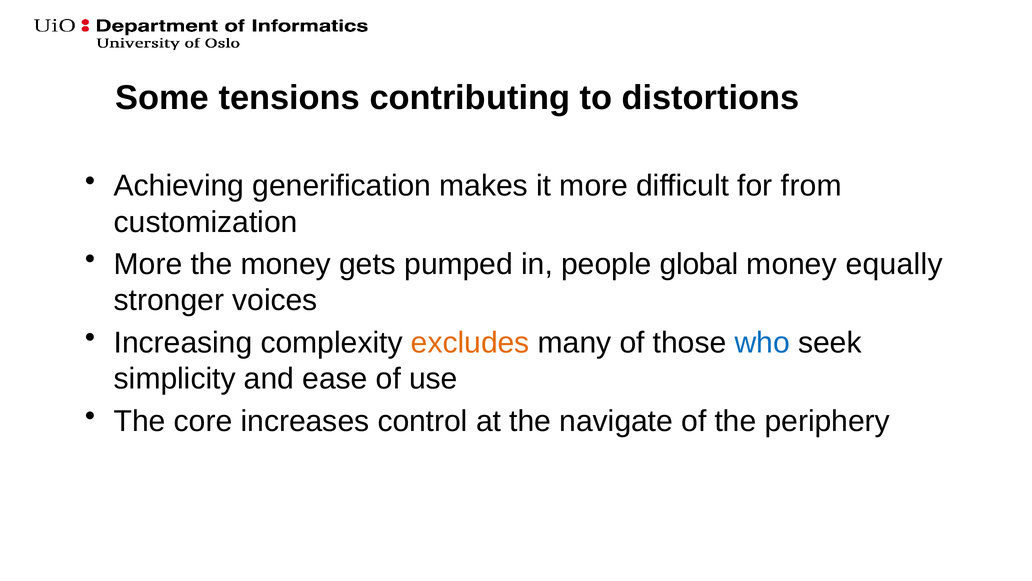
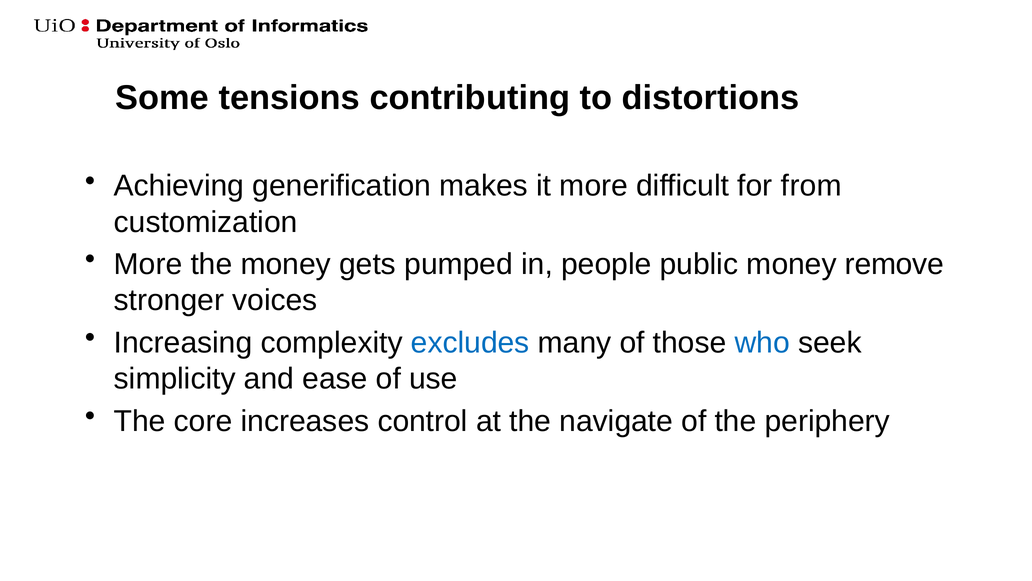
global: global -> public
equally: equally -> remove
excludes colour: orange -> blue
